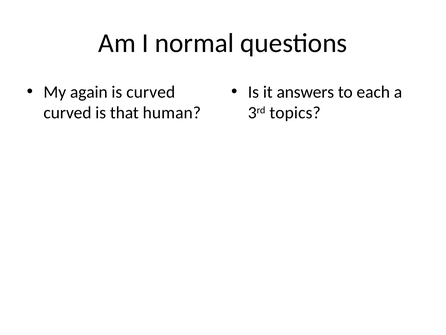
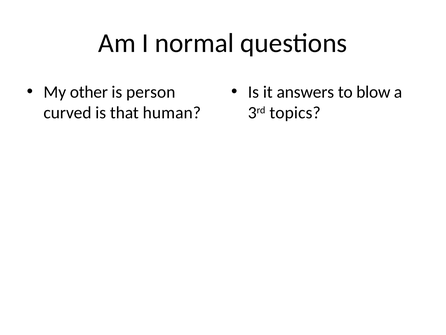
again: again -> other
is curved: curved -> person
each: each -> blow
